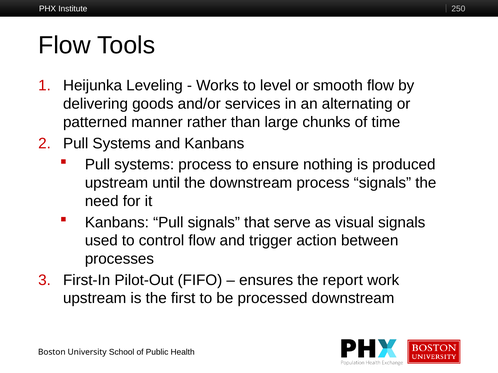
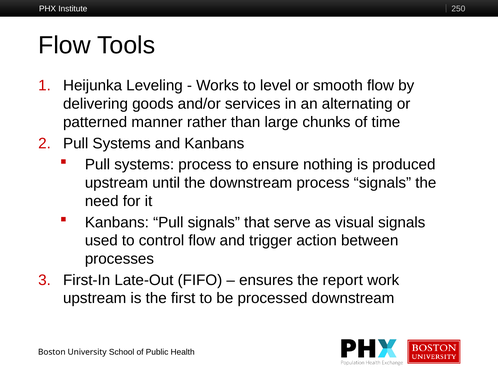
Pilot-Out: Pilot-Out -> Late-Out
